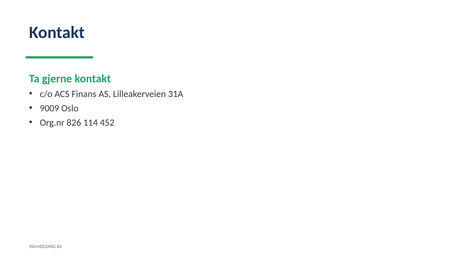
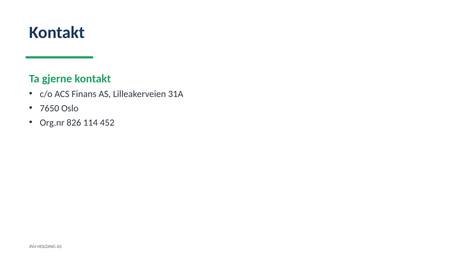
9009: 9009 -> 7650
